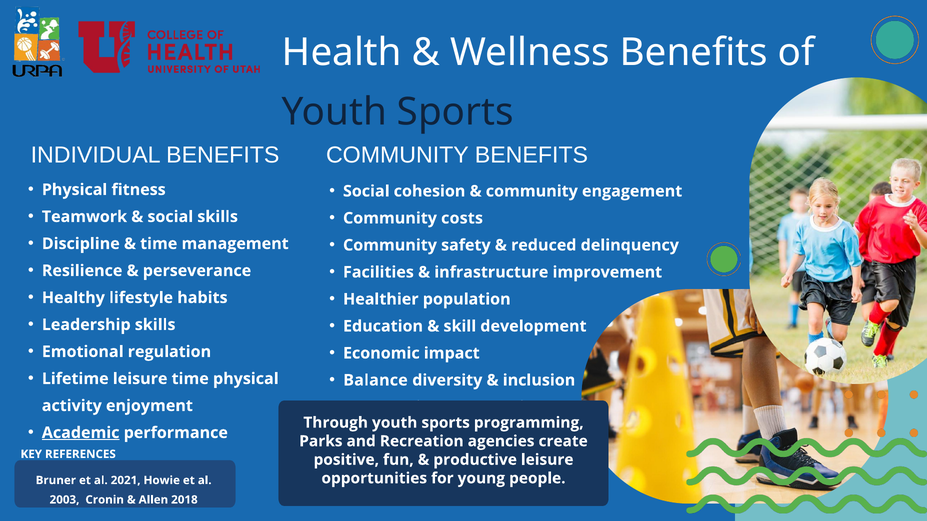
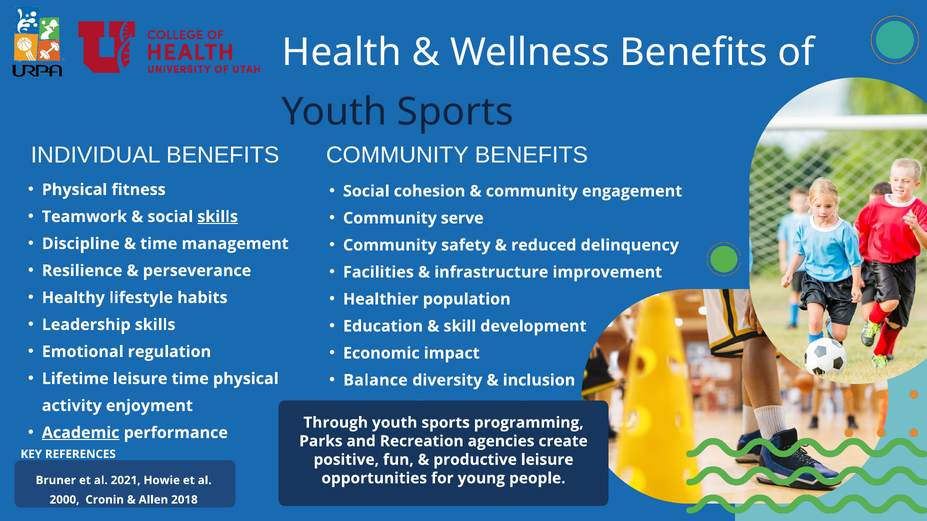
skills at (218, 217) underline: none -> present
costs: costs -> serve
2003: 2003 -> 2000
